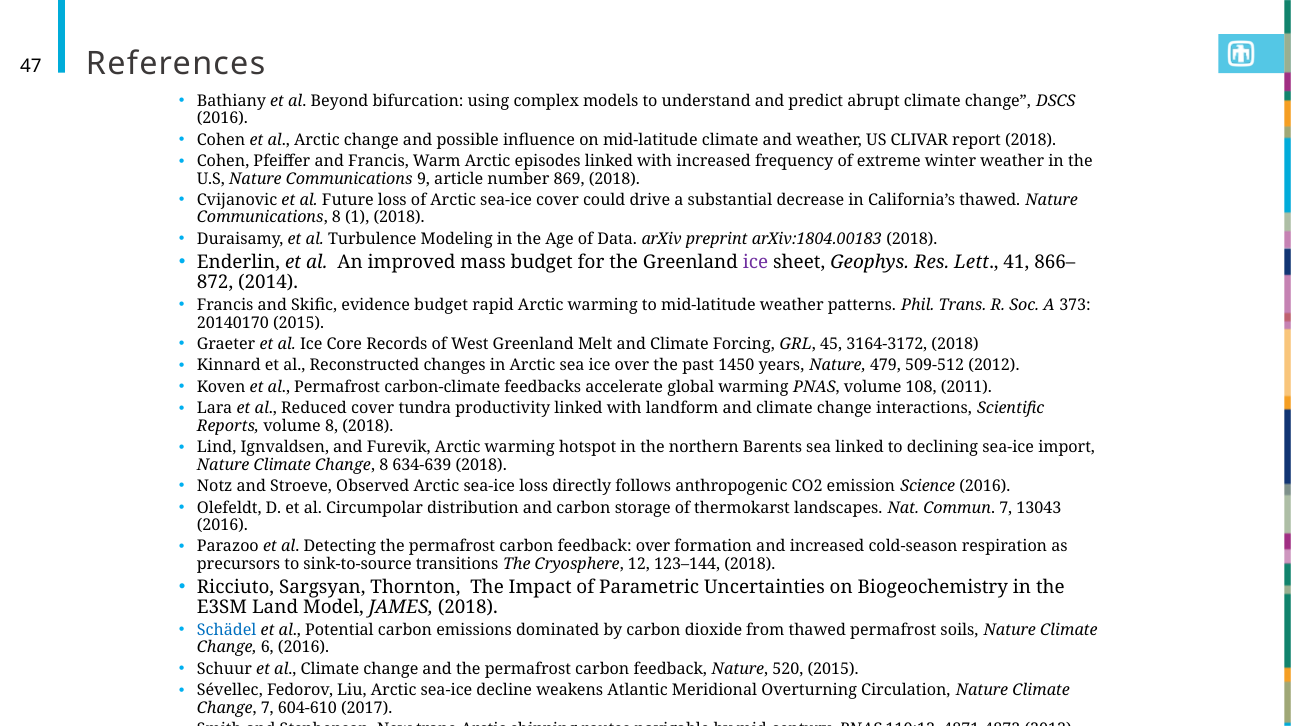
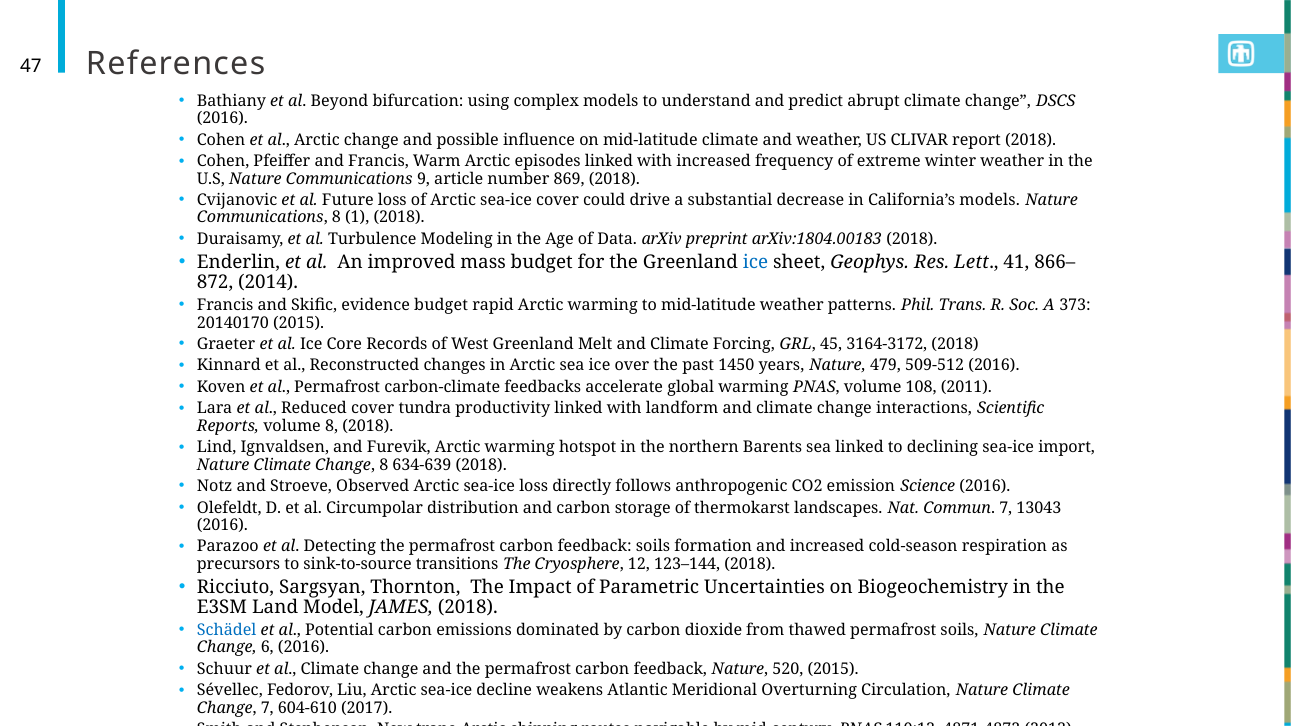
California’s thawed: thawed -> models
ice at (755, 262) colour: purple -> blue
509-512 2012: 2012 -> 2016
feedback over: over -> soils
